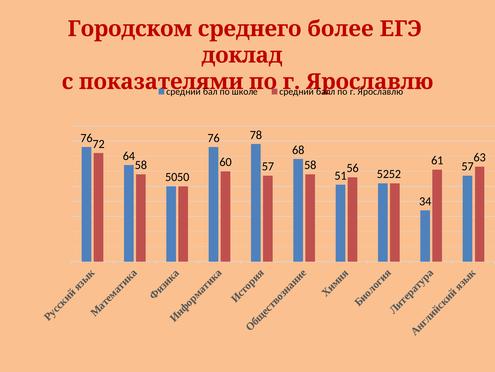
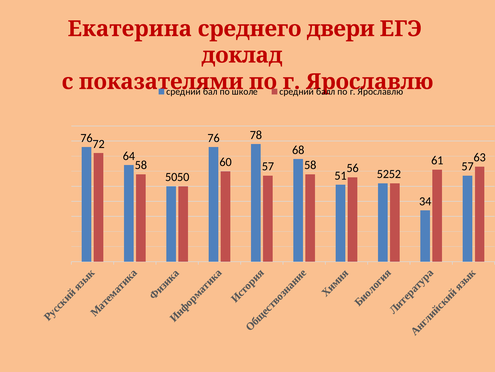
Городском: Городском -> Екатерина
более: более -> двери
